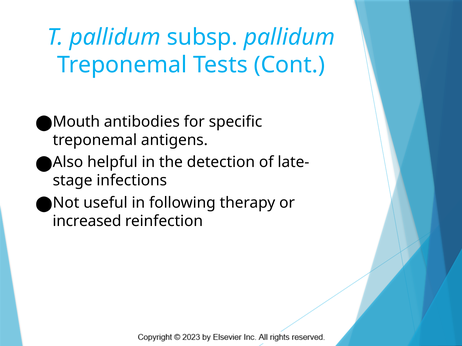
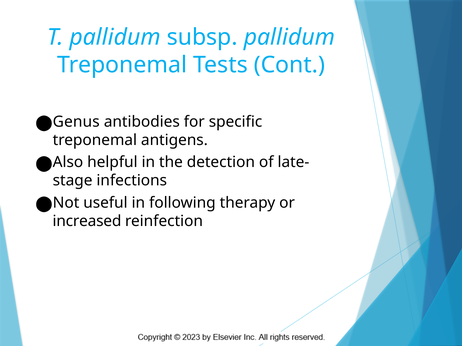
Mouth: Mouth -> Genus
